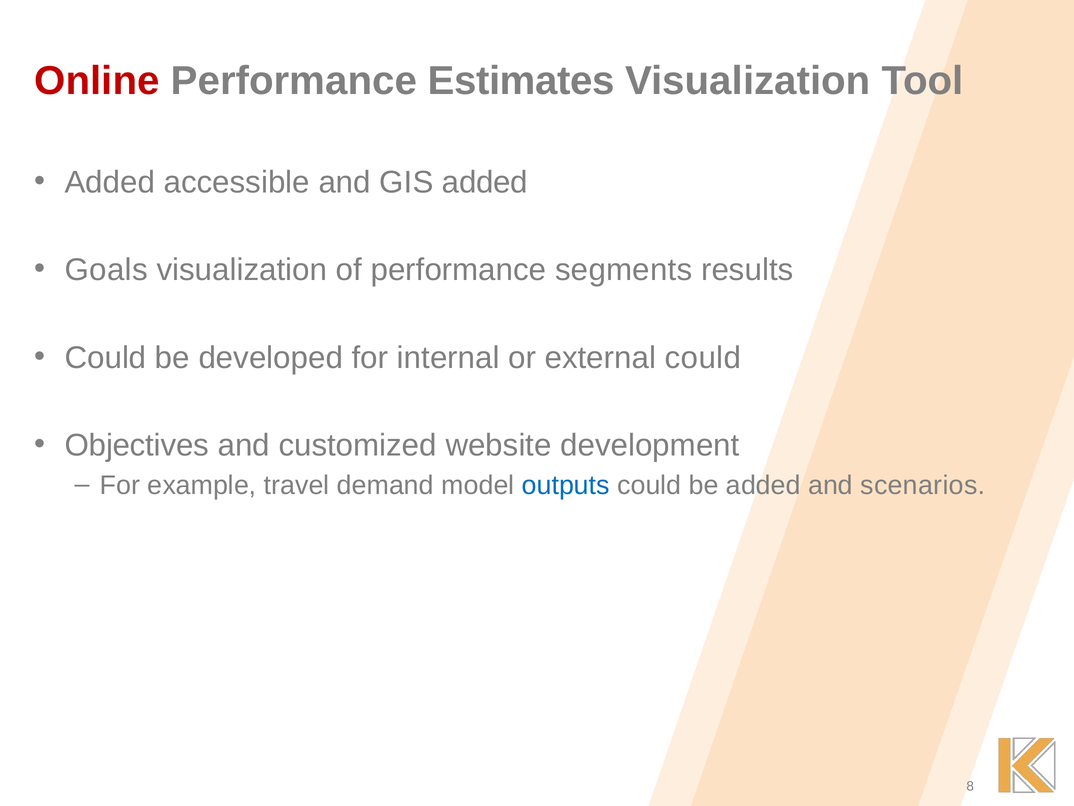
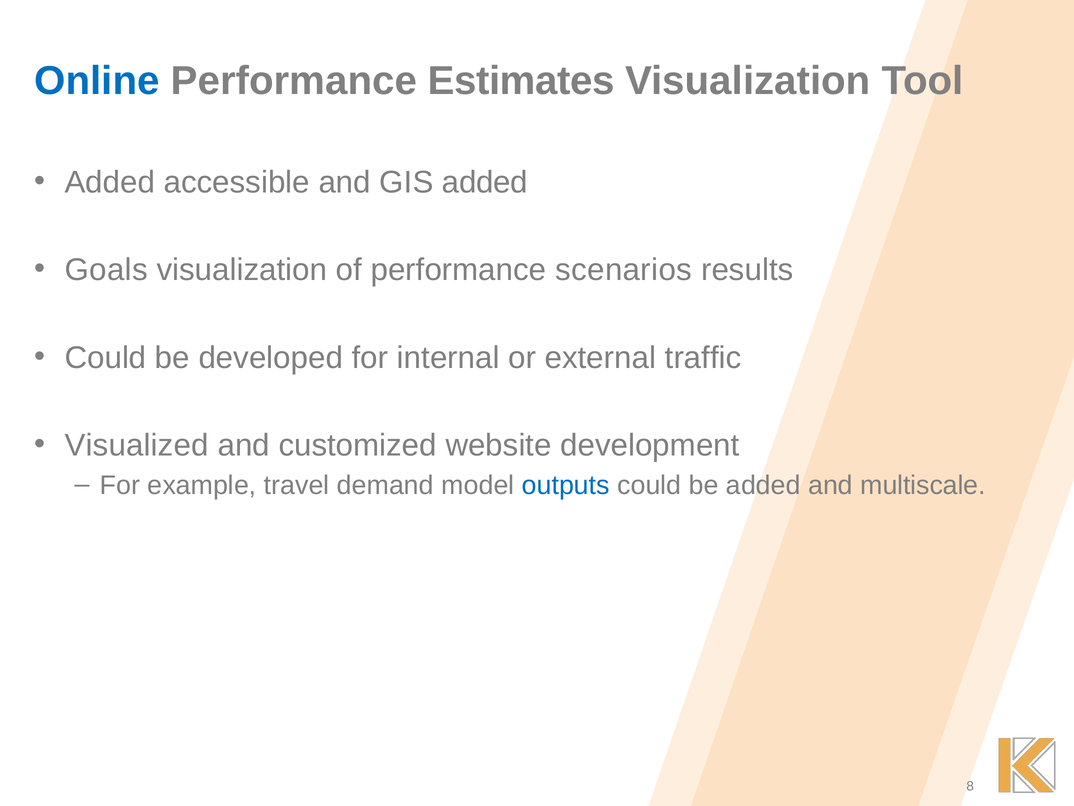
Online colour: red -> blue
segments: segments -> scenarios
external could: could -> traffic
Objectives: Objectives -> Visualized
scenarios: scenarios -> multiscale
